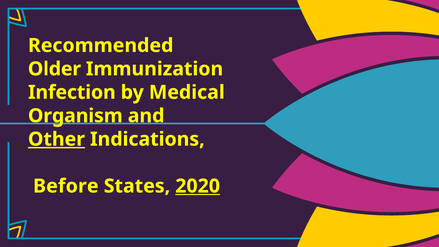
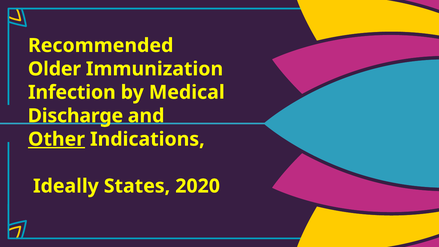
Organism: Organism -> Discharge
Before: Before -> Ideally
2020 underline: present -> none
